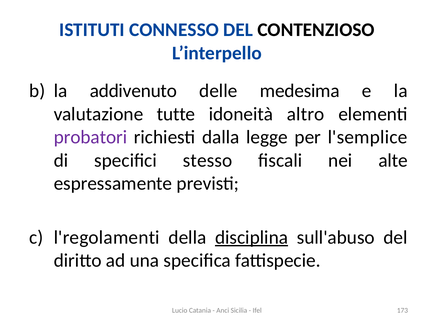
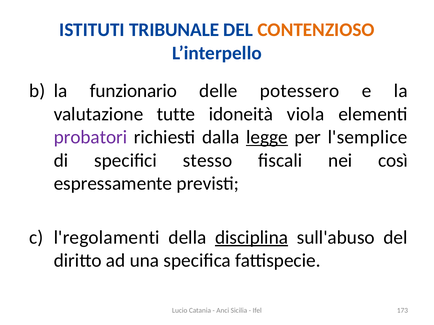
CONNESSO: CONNESSO -> TRIBUNALE
CONTENZIOSO colour: black -> orange
addivenuto: addivenuto -> funzionario
medesima: medesima -> potessero
altro: altro -> viola
legge underline: none -> present
alte: alte -> così
